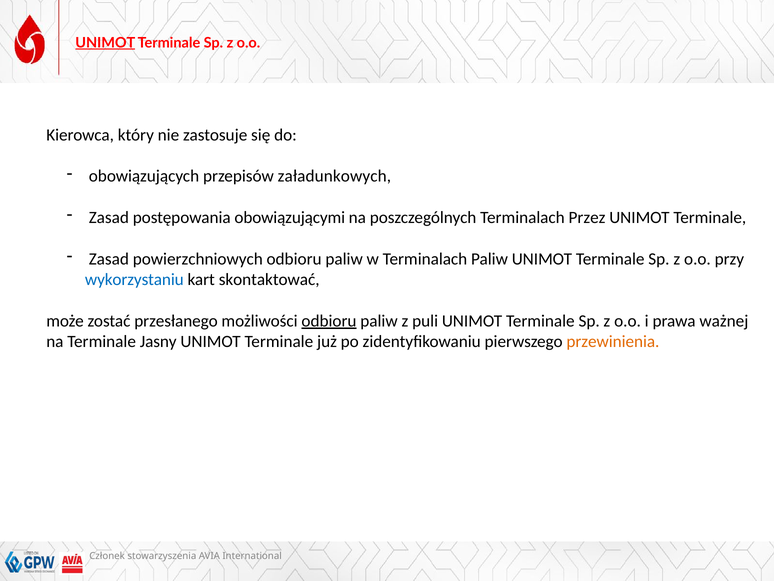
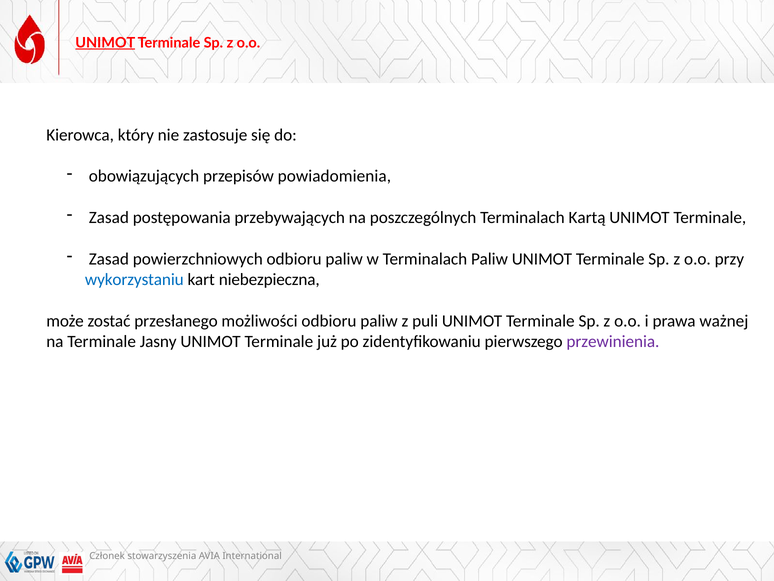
załadunkowych: załadunkowych -> powiadomienia
obowiązującymi: obowiązującymi -> przebywających
Przez: Przez -> Kartą
skontaktować: skontaktować -> niebezpieczna
odbioru at (329, 321) underline: present -> none
przewinienia colour: orange -> purple
